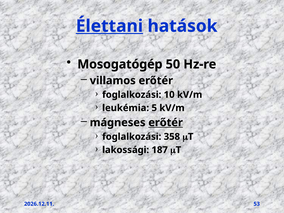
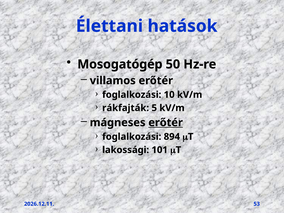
Élettani underline: present -> none
leukémia: leukémia -> rákfajták
358: 358 -> 894
187: 187 -> 101
